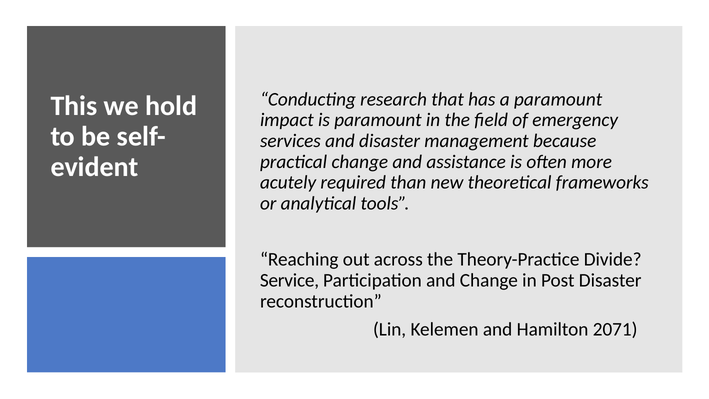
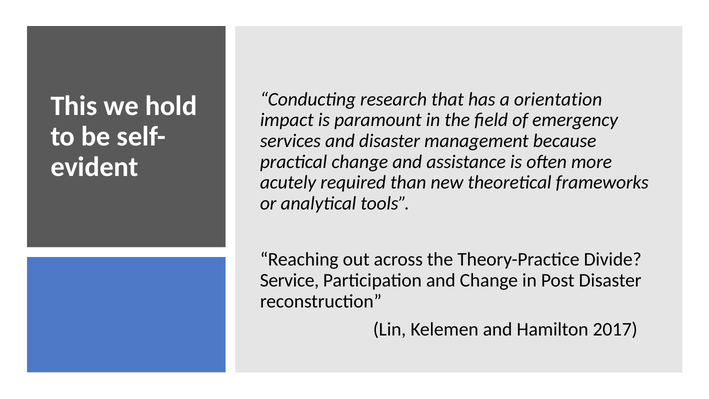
a paramount: paramount -> orientation
2071: 2071 -> 2017
